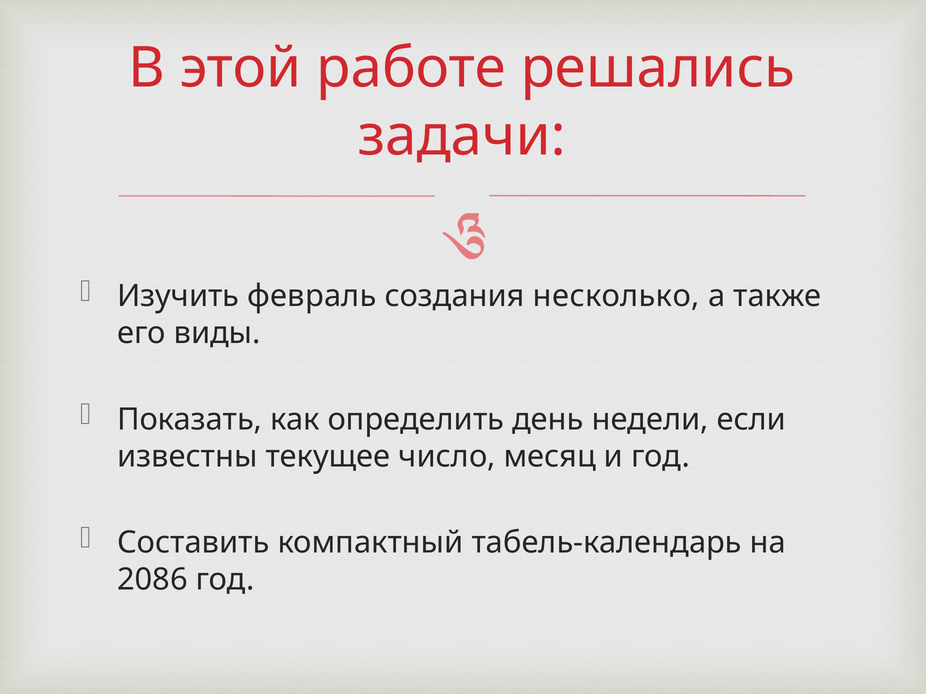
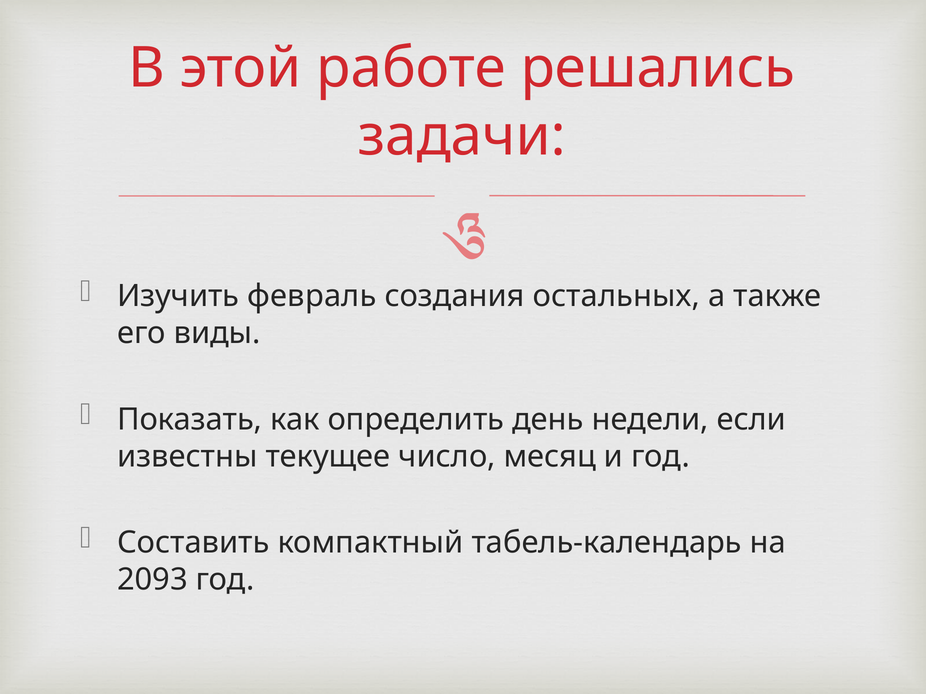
несколько: несколько -> остальных
2086: 2086 -> 2093
